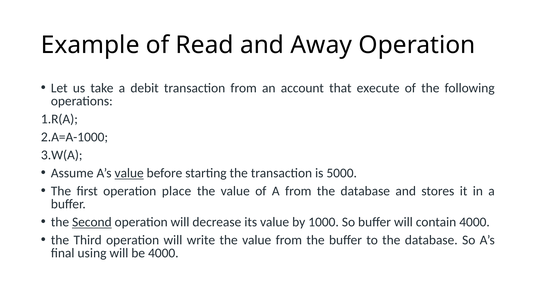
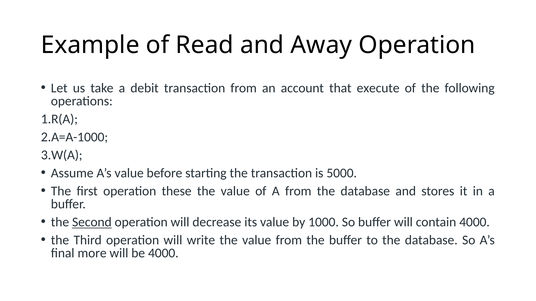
value at (129, 173) underline: present -> none
place: place -> these
using: using -> more
